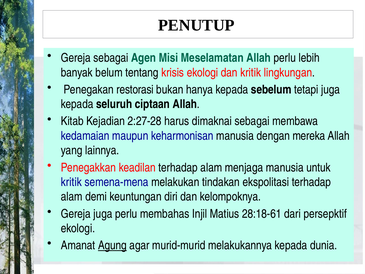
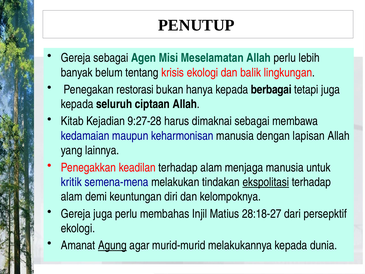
dan kritik: kritik -> balik
sebelum: sebelum -> berbagai
2:27-28: 2:27-28 -> 9:27-28
mereka: mereka -> lapisan
ekspolitasi underline: none -> present
28:18-61: 28:18-61 -> 28:18-27
